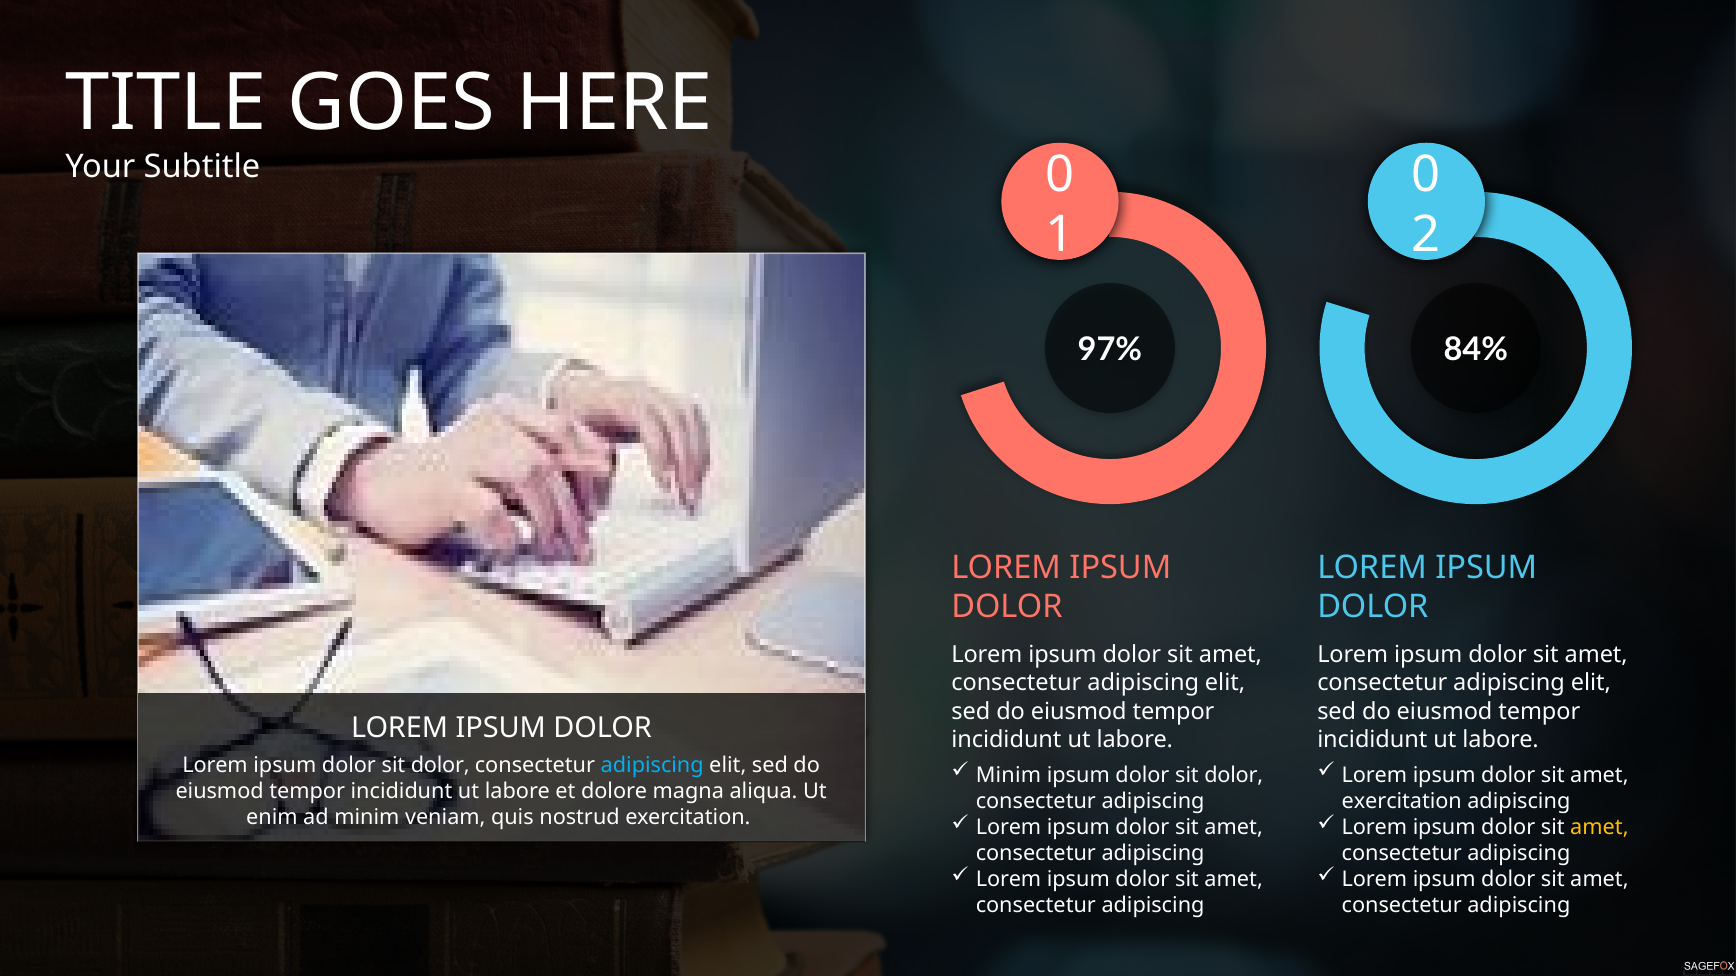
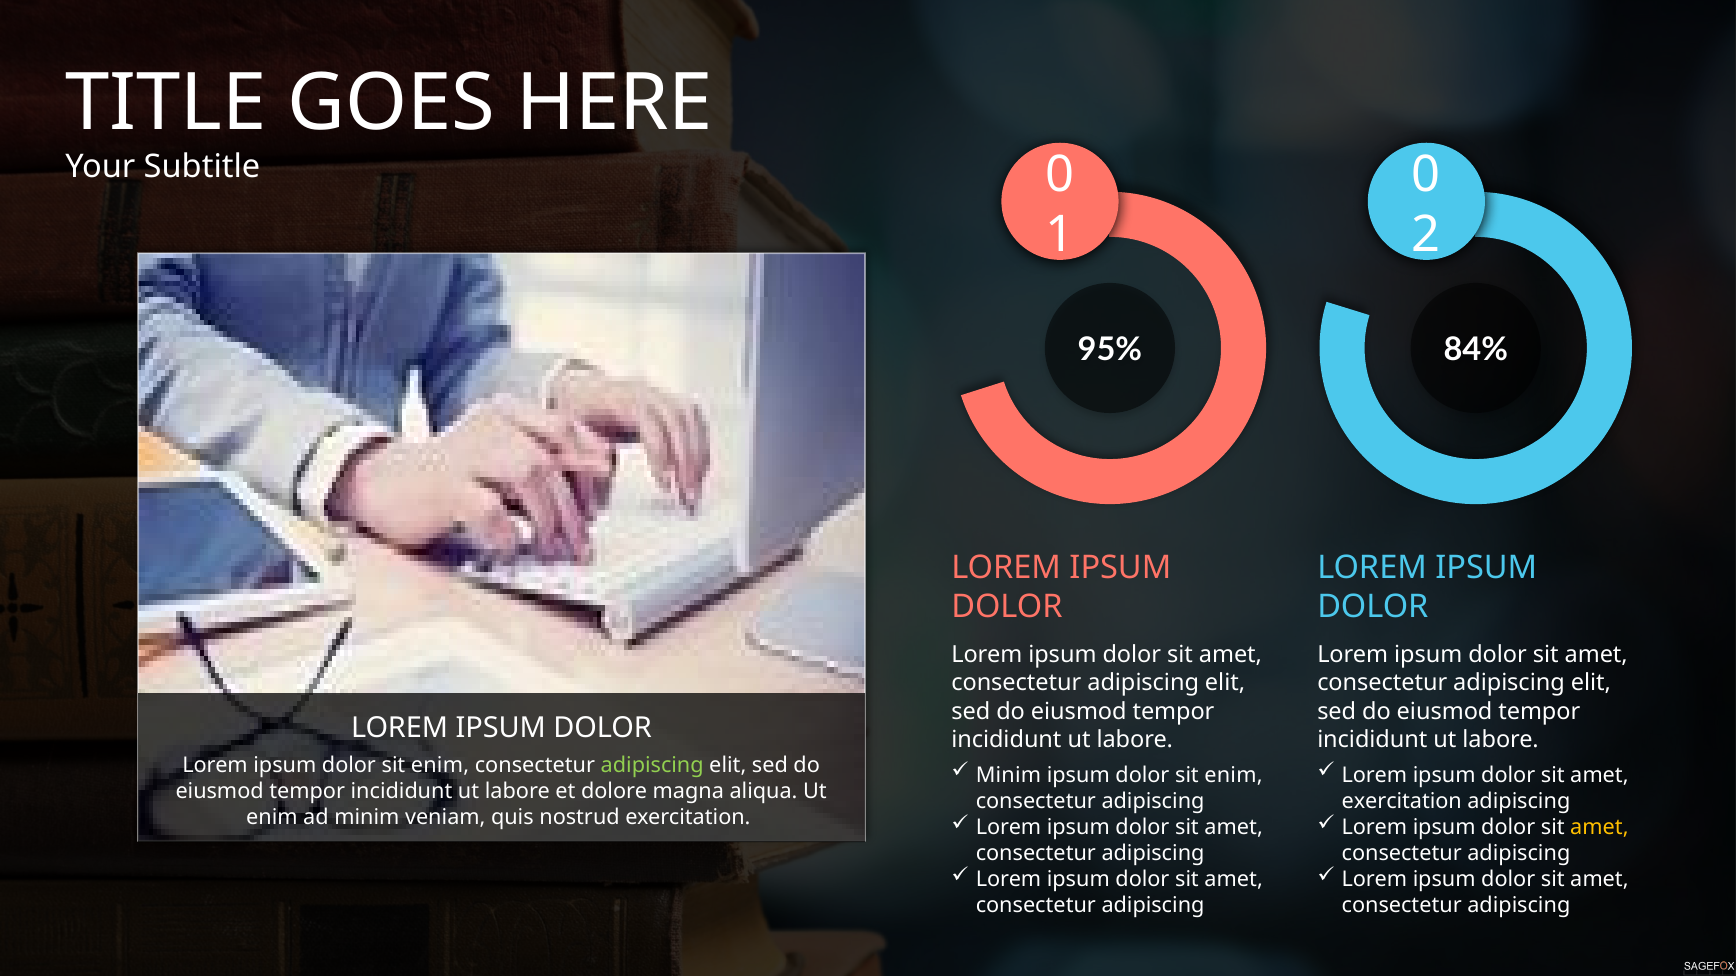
97%: 97% -> 95%
dolor at (440, 766): dolor -> enim
adipiscing at (652, 766) colour: light blue -> light green
dolor at (1234, 776): dolor -> enim
